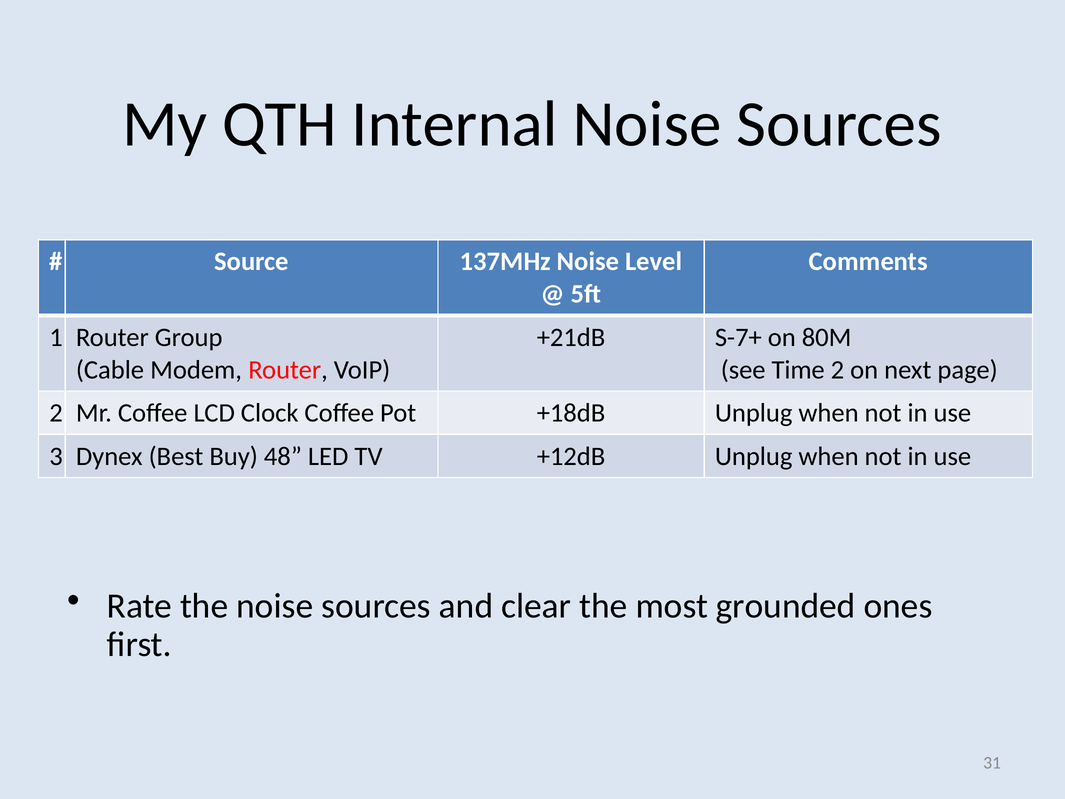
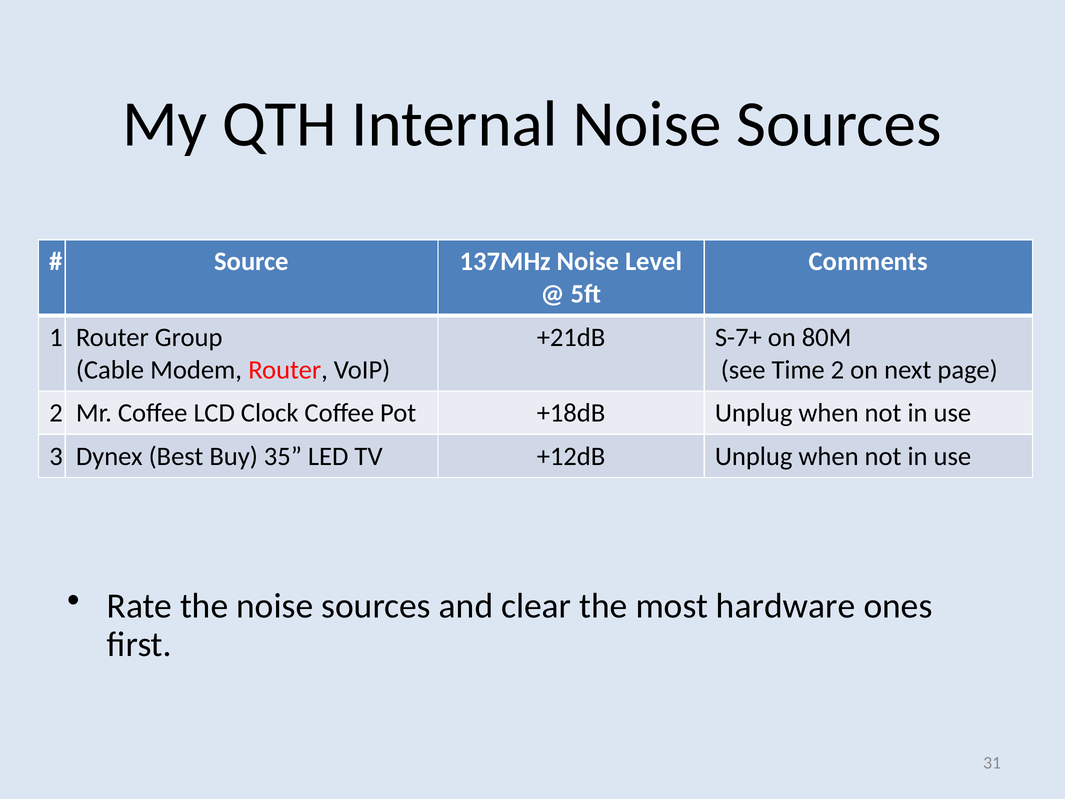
48: 48 -> 35
grounded: grounded -> hardware
